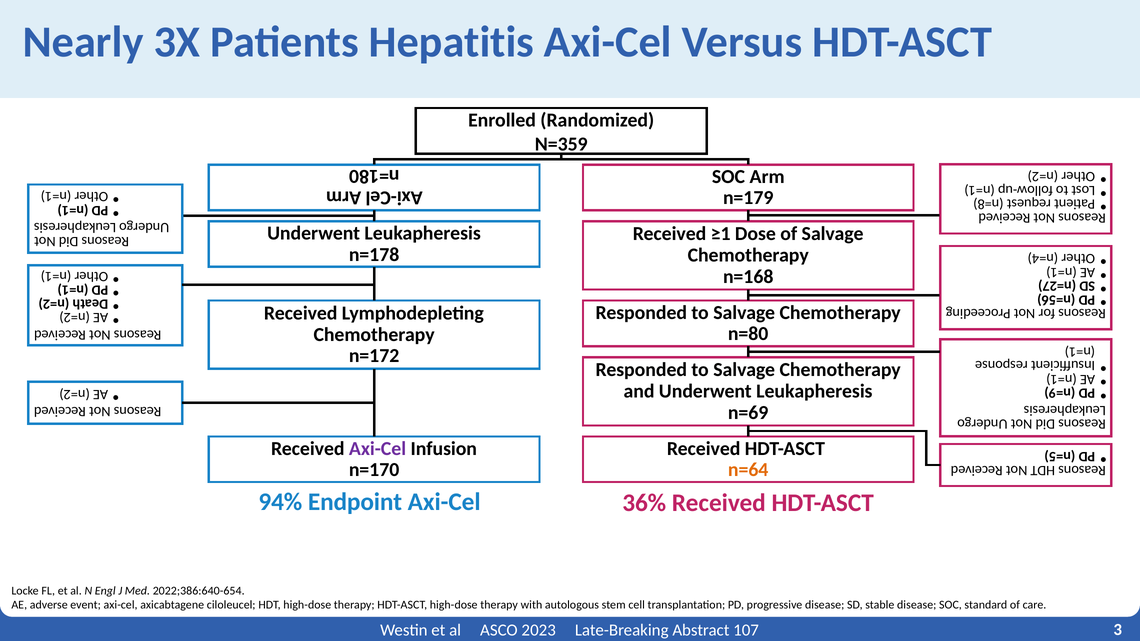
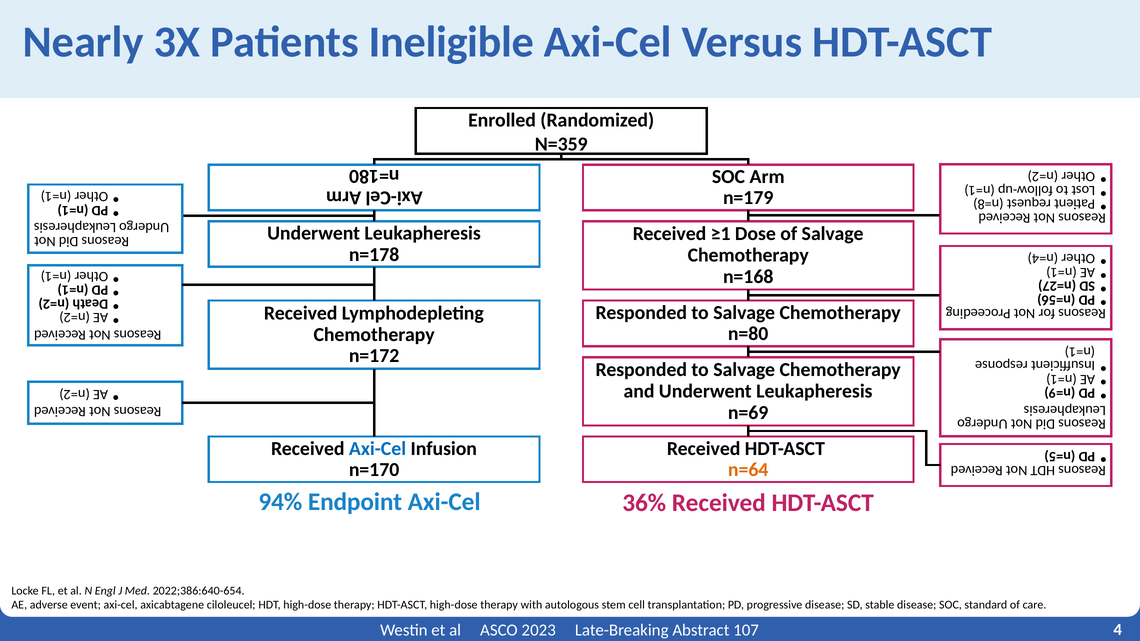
Hepatitis: Hepatitis -> Ineligible
Axi-Cel at (378, 449) colour: purple -> blue
3 at (1118, 630): 3 -> 4
